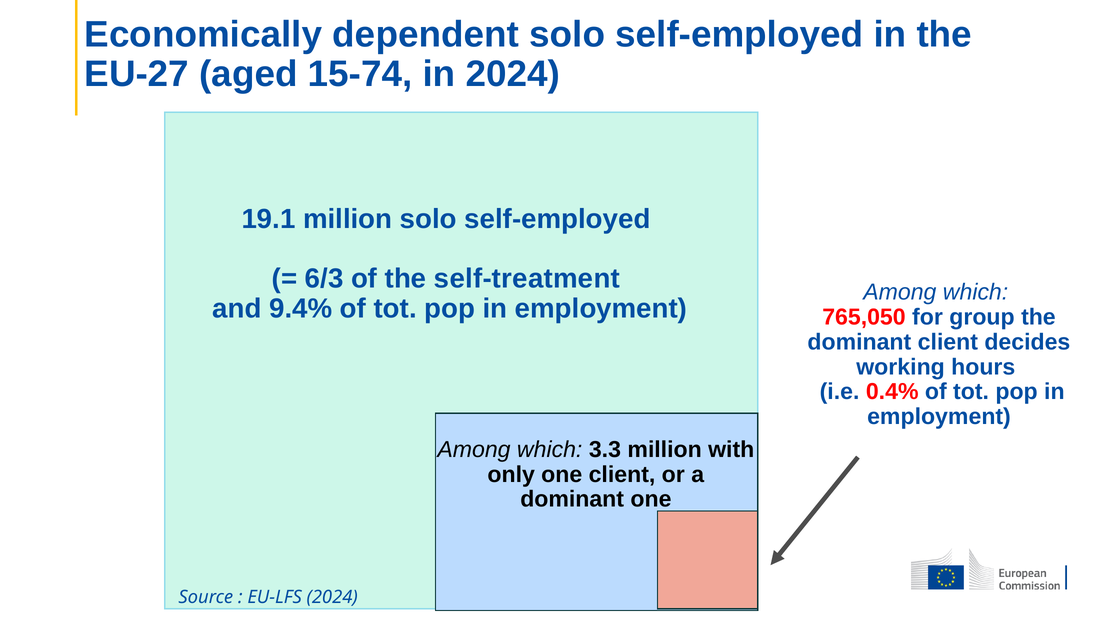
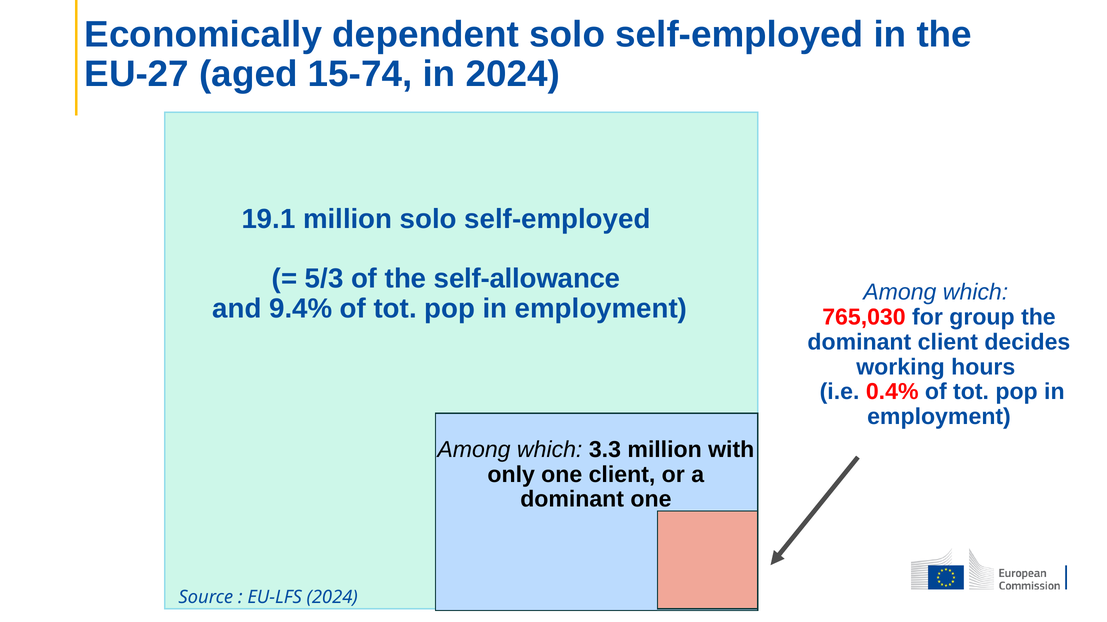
6/3: 6/3 -> 5/3
self-treatment: self-treatment -> self-allowance
765,050: 765,050 -> 765,030
